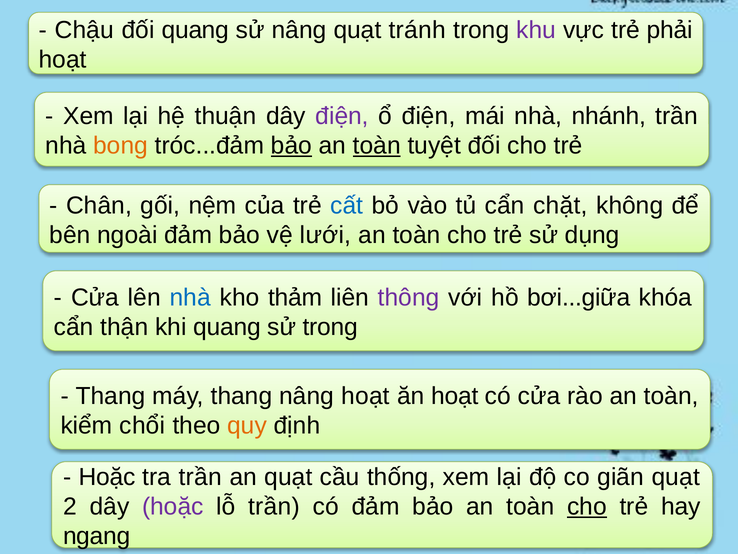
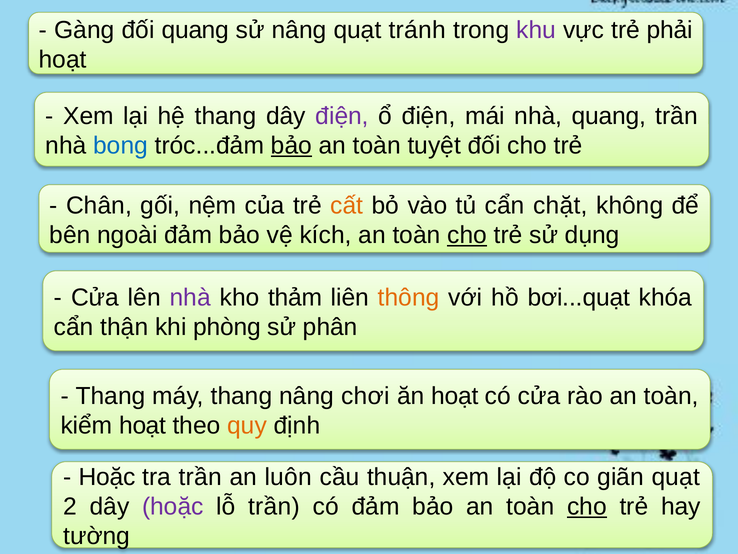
Chậu: Chậu -> Gàng
hệ thuận: thuận -> thang
nhà nhánh: nhánh -> quang
bong colour: orange -> blue
toàn at (377, 146) underline: present -> none
cất colour: blue -> orange
lưới: lưới -> kích
cho at (467, 235) underline: none -> present
nhà at (190, 297) colour: blue -> purple
thông colour: purple -> orange
bơi...giữa: bơi...giữa -> bơi...quạt
khi quang: quang -> phòng
sử trong: trong -> phân
nâng hoạt: hoạt -> chơi
kiểm chổi: chổi -> hoạt
an quạt: quạt -> luôn
thống: thống -> thuận
ngang: ngang -> tường
